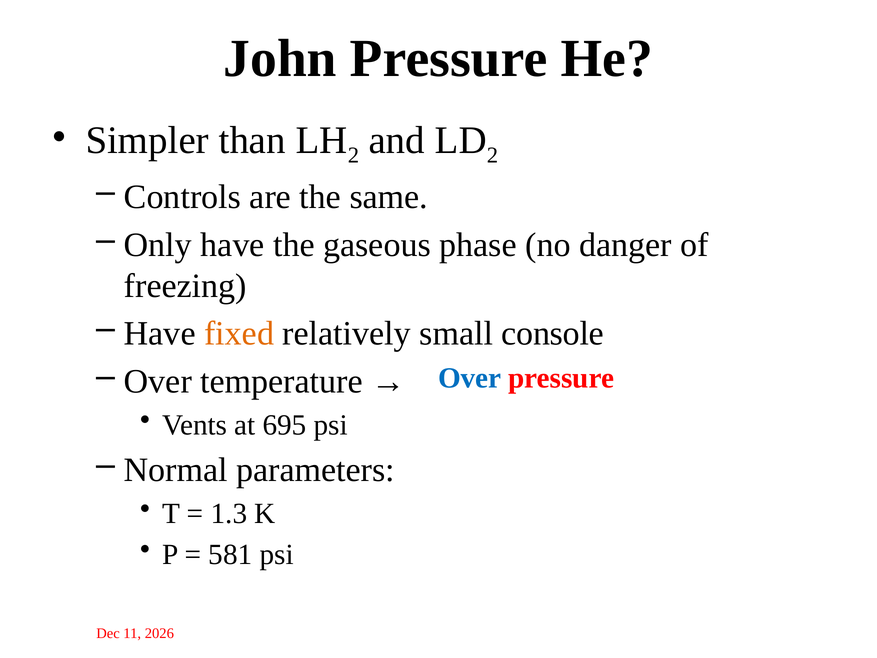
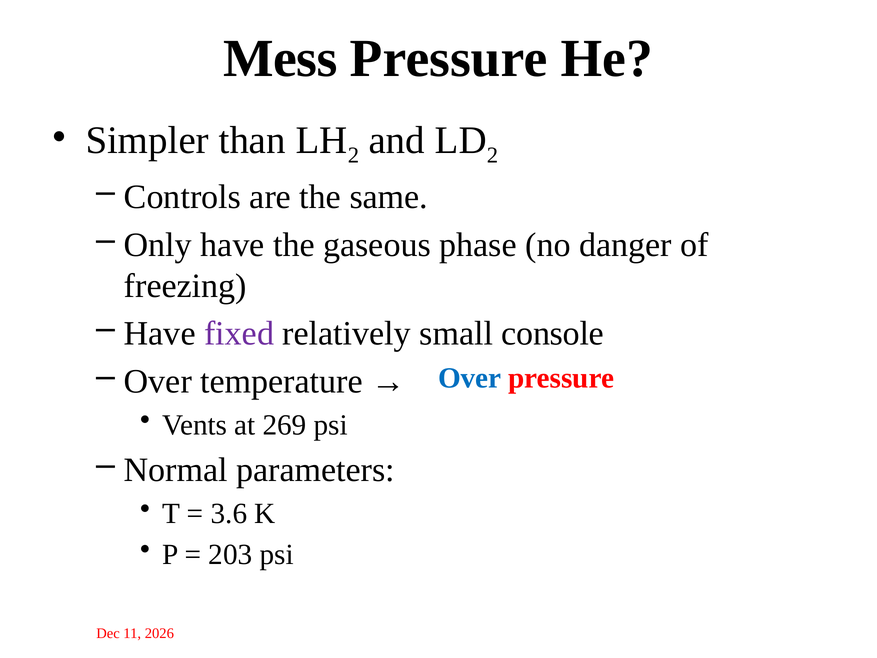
John: John -> Mess
fixed colour: orange -> purple
695: 695 -> 269
1.3: 1.3 -> 3.6
581: 581 -> 203
